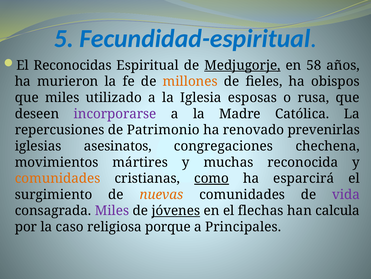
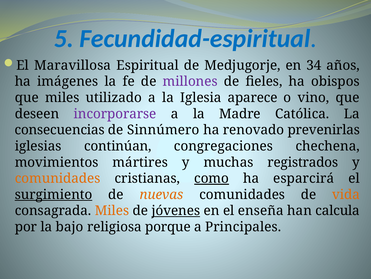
Reconocidas: Reconocidas -> Maravillosa
Medjugorje underline: present -> none
58: 58 -> 34
murieron: murieron -> imágenes
millones colour: orange -> purple
esposas: esposas -> aparece
rusa: rusa -> vino
repercusiones: repercusiones -> consecuencias
Patrimonio: Patrimonio -> Sinnúmero
asesinatos: asesinatos -> continúan
reconocida: reconocida -> registrados
surgimiento underline: none -> present
vida colour: purple -> orange
Miles at (112, 210) colour: purple -> orange
flechas: flechas -> enseña
caso: caso -> bajo
